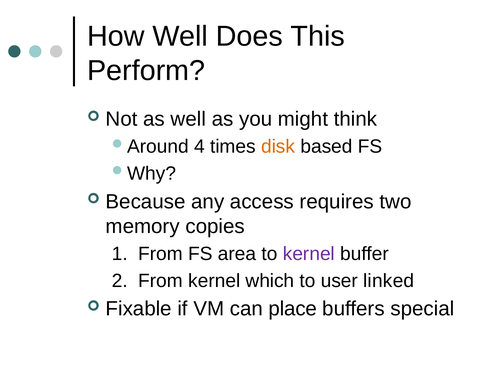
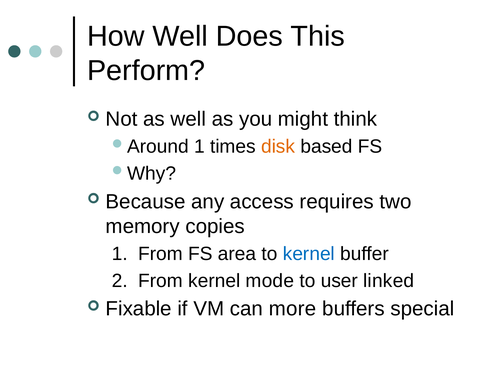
4 at (200, 147): 4 -> 1
kernel at (309, 254) colour: purple -> blue
which: which -> mode
place: place -> more
